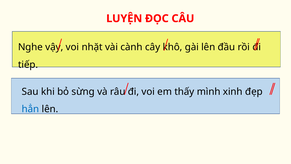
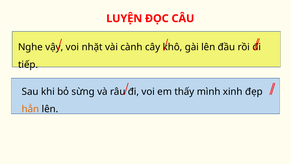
hẳn colour: blue -> orange
